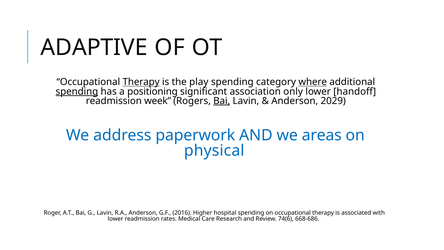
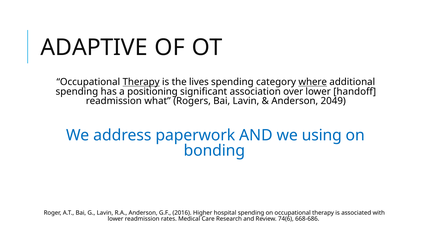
play: play -> lives
spending at (77, 91) underline: present -> none
only: only -> over
week: week -> what
Bai at (222, 101) underline: present -> none
2029: 2029 -> 2049
areas: areas -> using
physical: physical -> bonding
